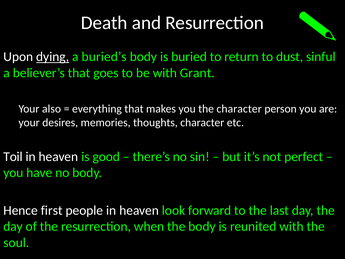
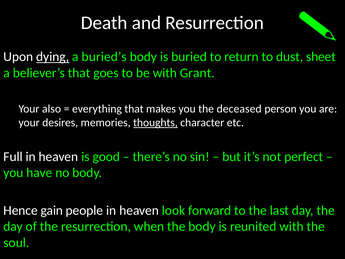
sinful: sinful -> sheet
the character: character -> deceased
thoughts underline: none -> present
Toil: Toil -> Full
first: first -> gain
